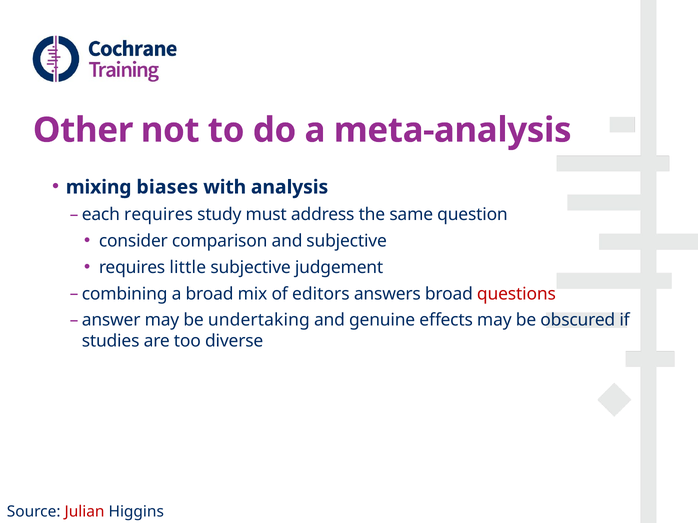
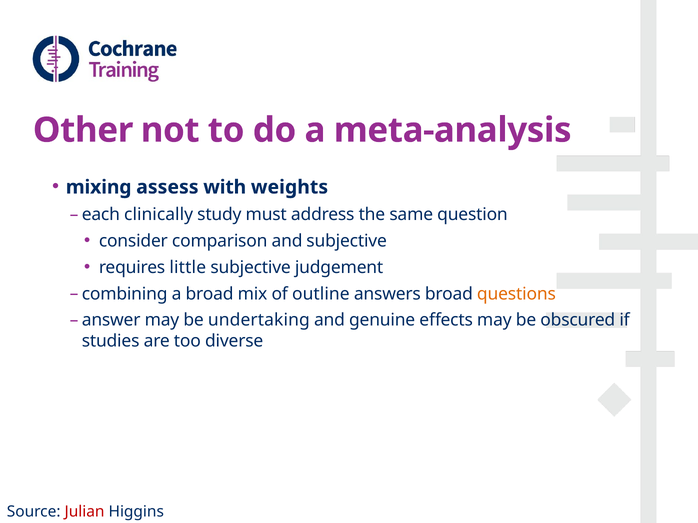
biases: biases -> assess
analysis: analysis -> weights
each requires: requires -> clinically
editors: editors -> outline
questions colour: red -> orange
